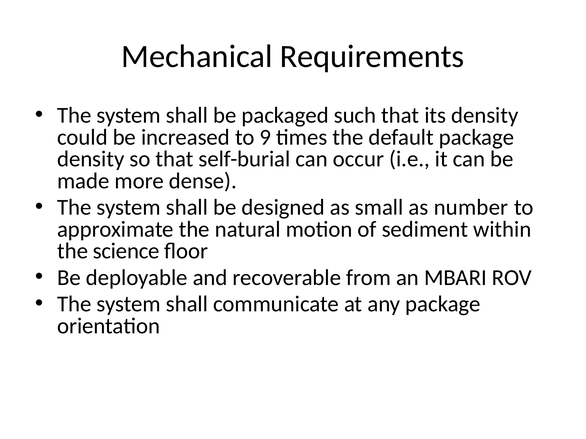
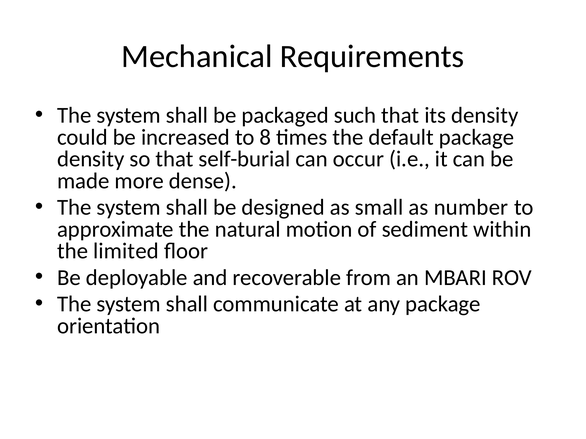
9: 9 -> 8
science: science -> limited
